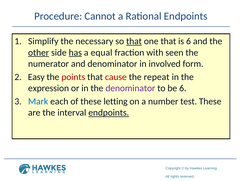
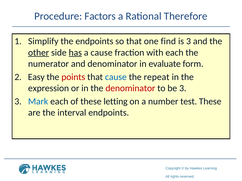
Cannot: Cannot -> Factors
Rational Endpoints: Endpoints -> Therefore
the necessary: necessary -> endpoints
that at (134, 41) underline: present -> none
one that: that -> find
is 6: 6 -> 3
a equal: equal -> cause
with seen: seen -> each
involved: involved -> evaluate
cause at (116, 77) colour: red -> blue
denominator at (130, 88) colour: purple -> red
be 6: 6 -> 3
endpoints at (109, 113) underline: present -> none
